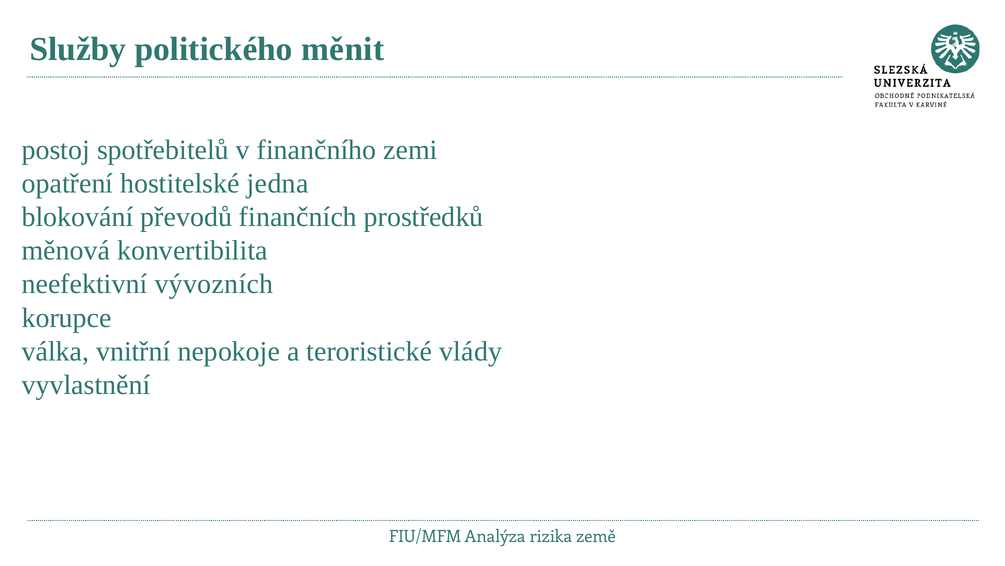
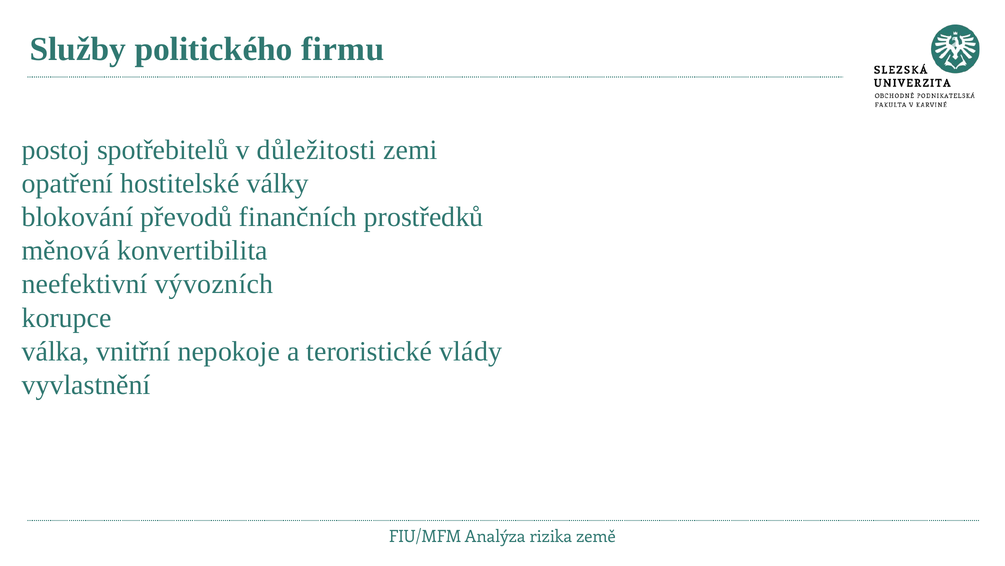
měnit: měnit -> firmu
finančního: finančního -> důležitosti
jedna: jedna -> války
